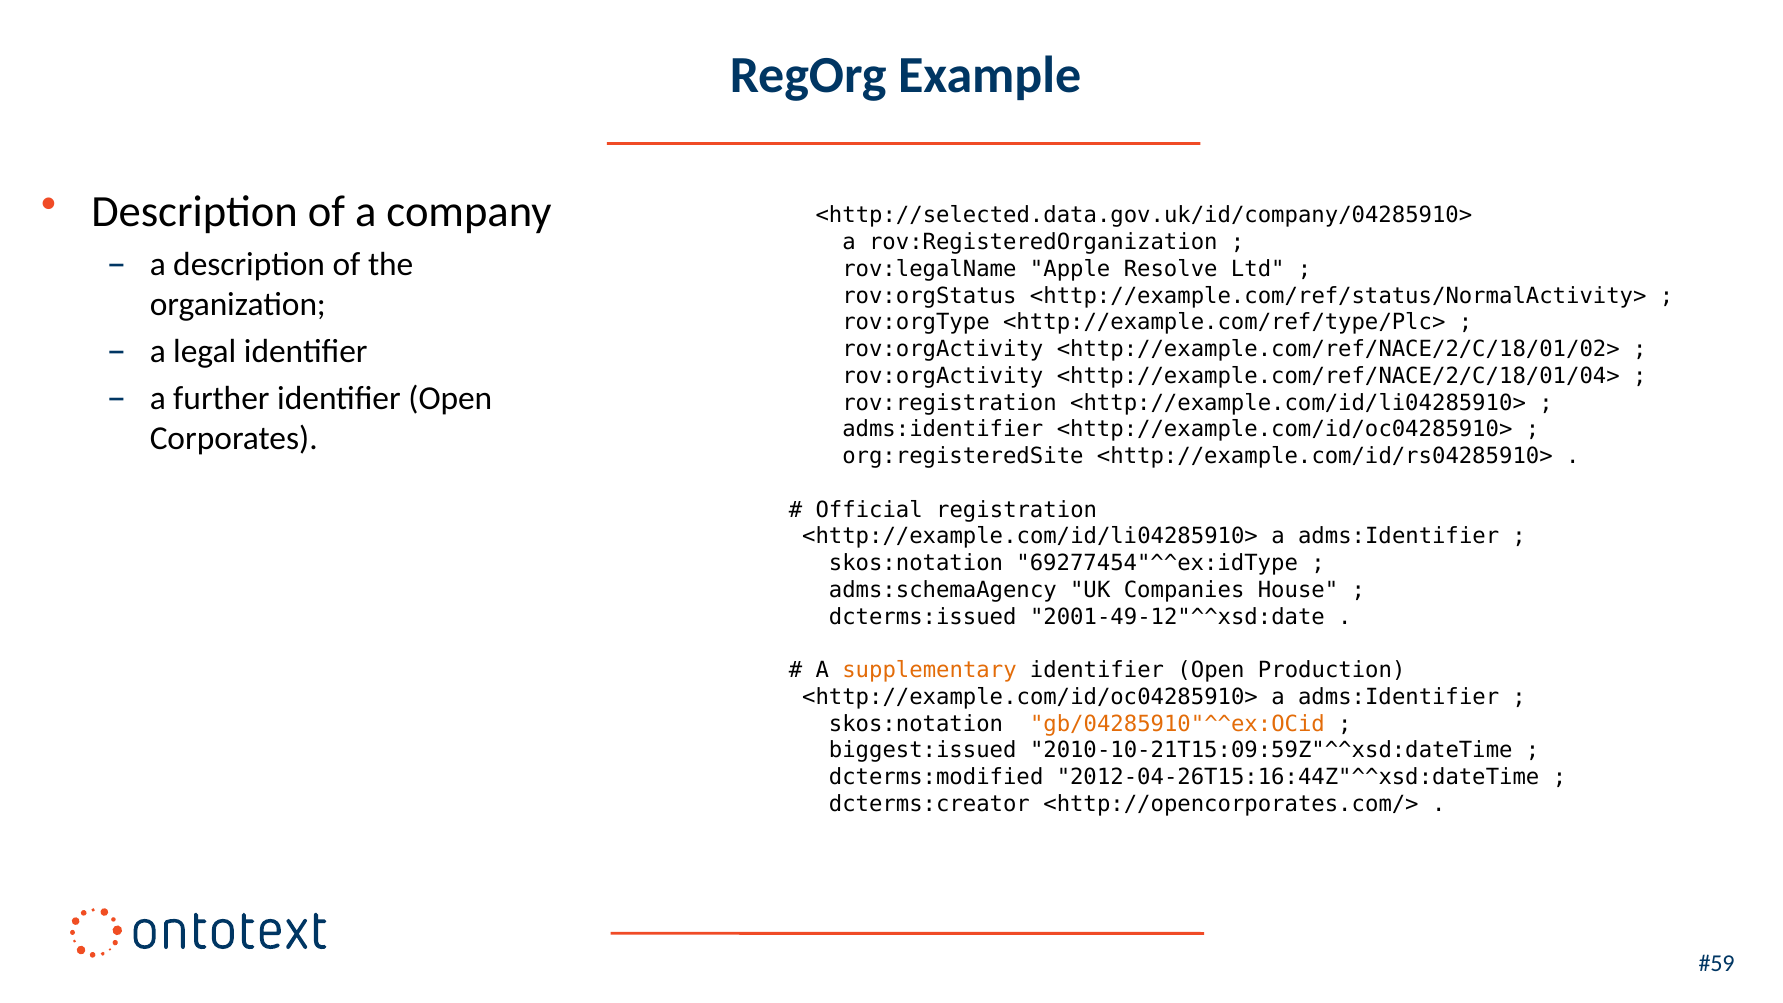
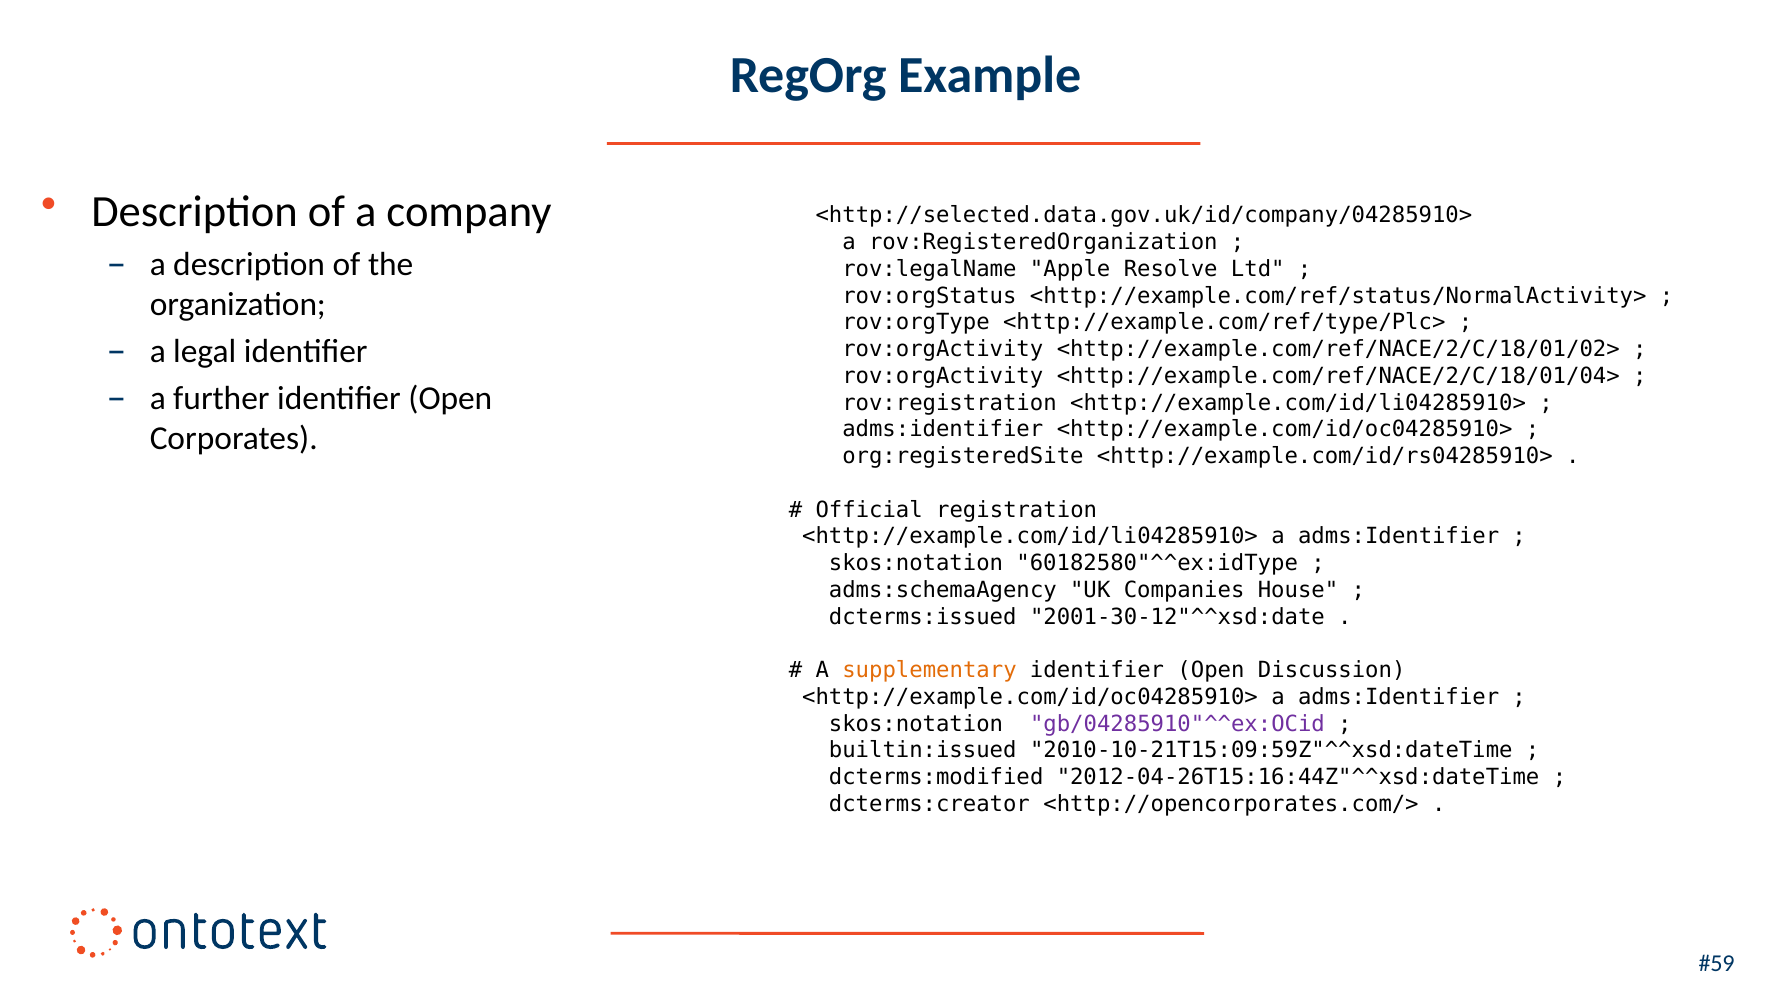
69277454"^^ex:idType: 69277454"^^ex:idType -> 60182580"^^ex:idType
2001-49-12"^^xsd:date: 2001-49-12"^^xsd:date -> 2001-30-12"^^xsd:date
Production: Production -> Discussion
gb/04285910"^^ex:OCid colour: orange -> purple
biggest:issued: biggest:issued -> builtin:issued
